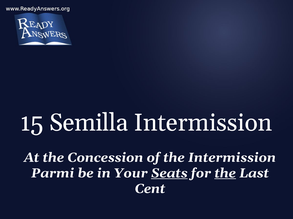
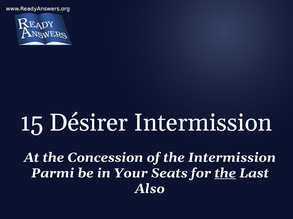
Semilla: Semilla -> Désirer
Seats underline: present -> none
Cent: Cent -> Also
